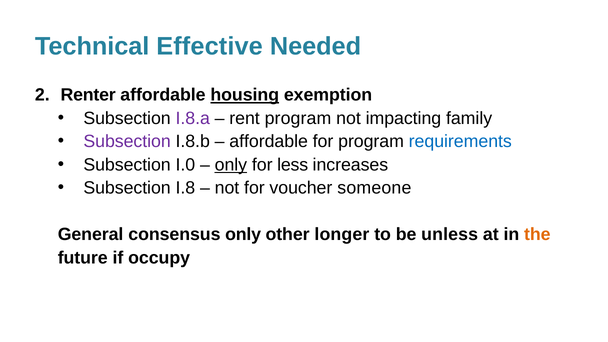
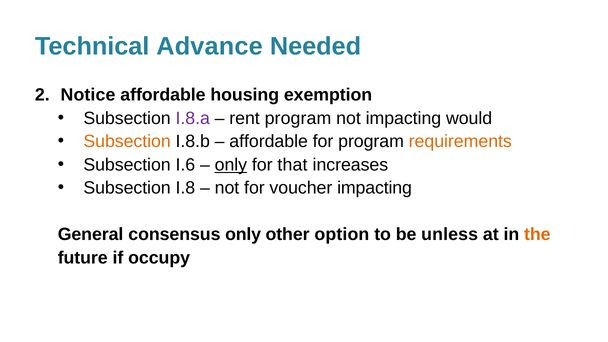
Effective: Effective -> Advance
Renter: Renter -> Notice
housing underline: present -> none
family: family -> would
Subsection at (127, 142) colour: purple -> orange
requirements colour: blue -> orange
I.0: I.0 -> I.6
less: less -> that
voucher someone: someone -> impacting
longer: longer -> option
